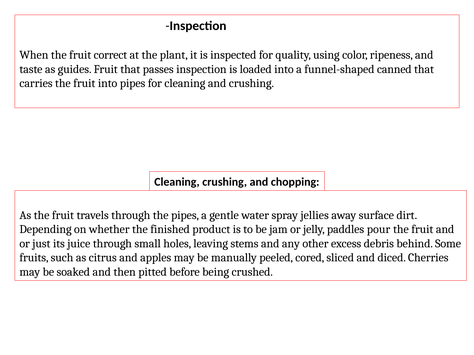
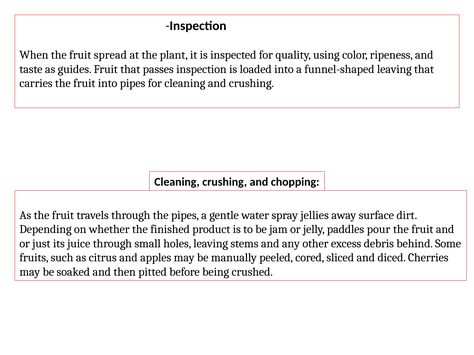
correct: correct -> spread
funnel-shaped canned: canned -> leaving
